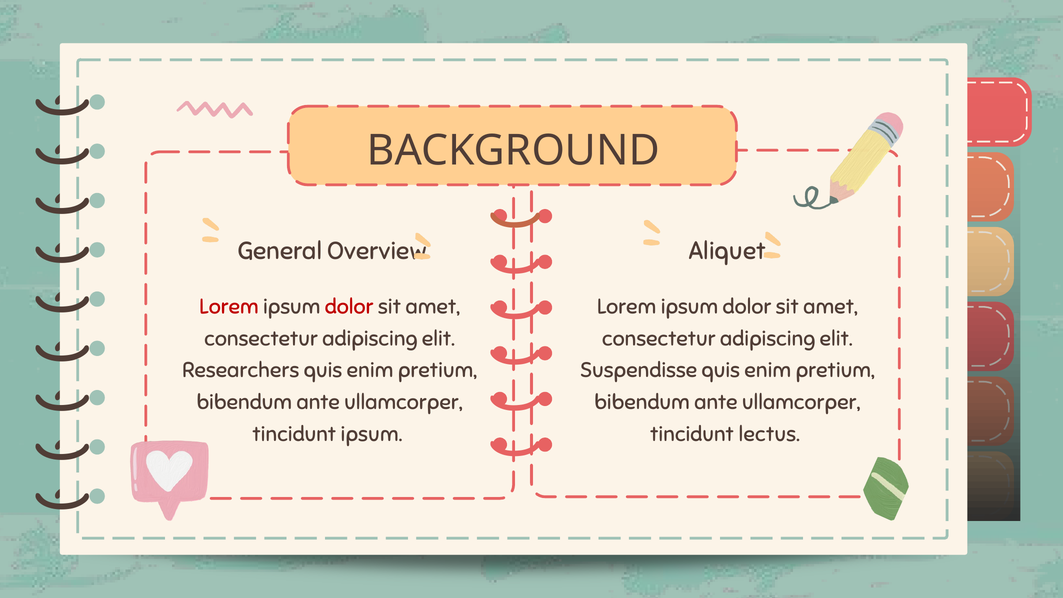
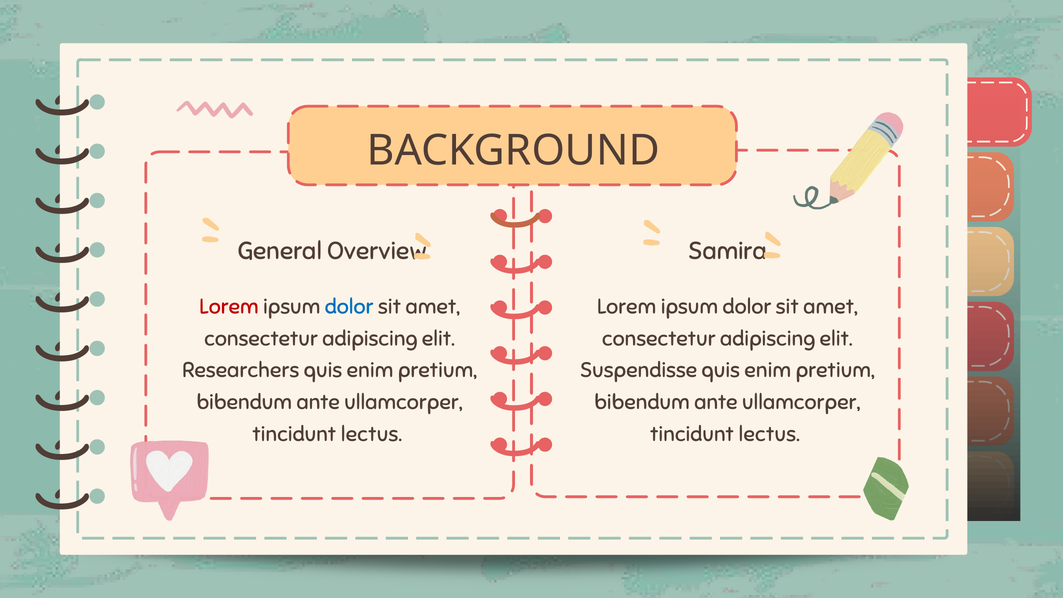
Aliquet: Aliquet -> Samira
dolor at (349, 307) colour: red -> blue
ipsum at (371, 434): ipsum -> lectus
